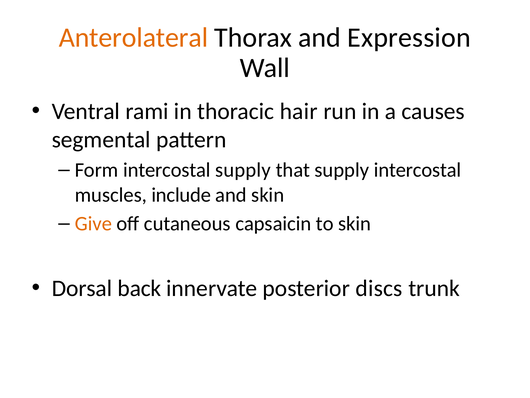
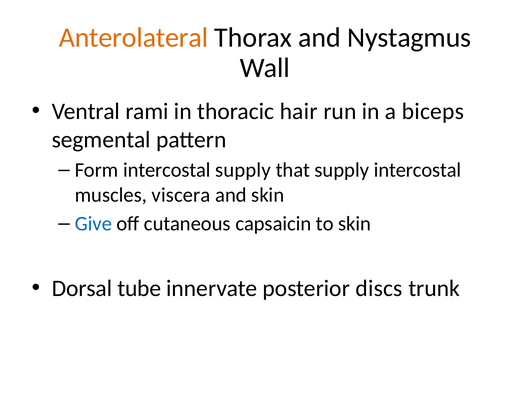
Expression: Expression -> Nystagmus
causes: causes -> biceps
include: include -> viscera
Give colour: orange -> blue
back: back -> tube
